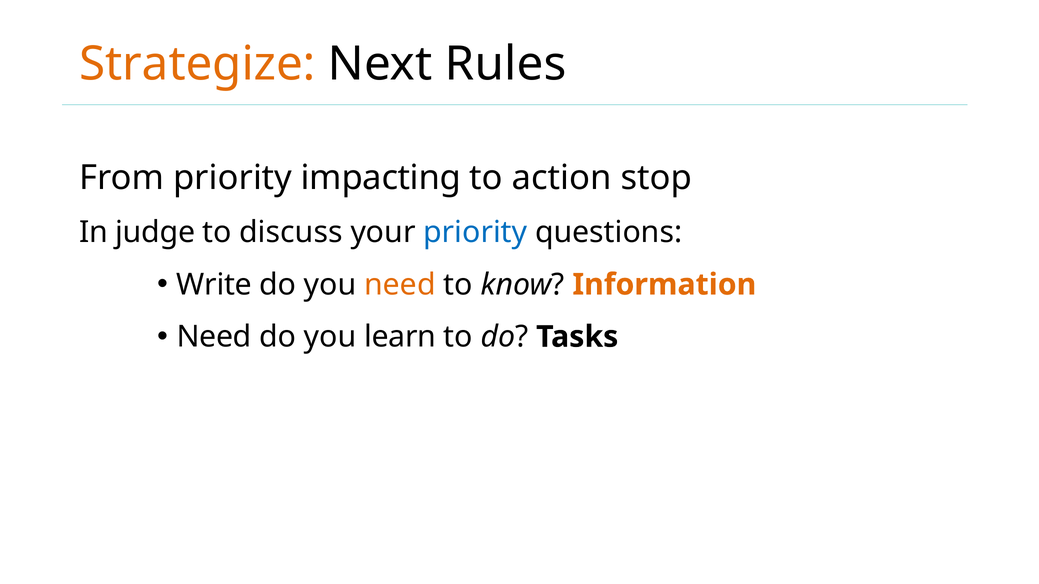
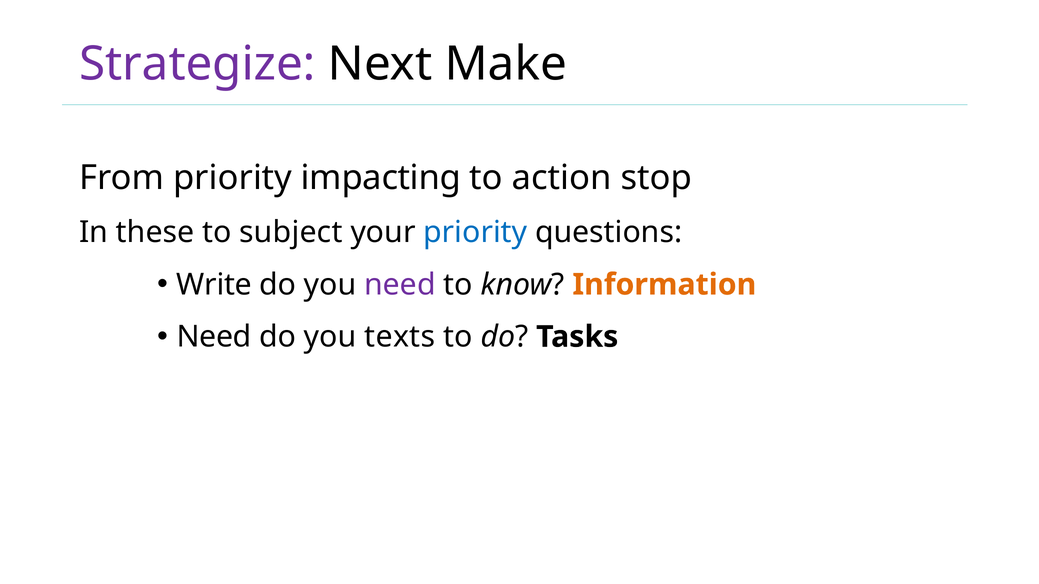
Strategize colour: orange -> purple
Rules: Rules -> Make
judge: judge -> these
discuss: discuss -> subject
need at (400, 285) colour: orange -> purple
learn: learn -> texts
